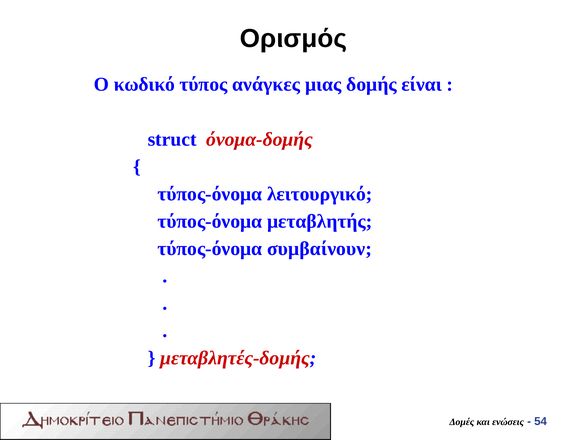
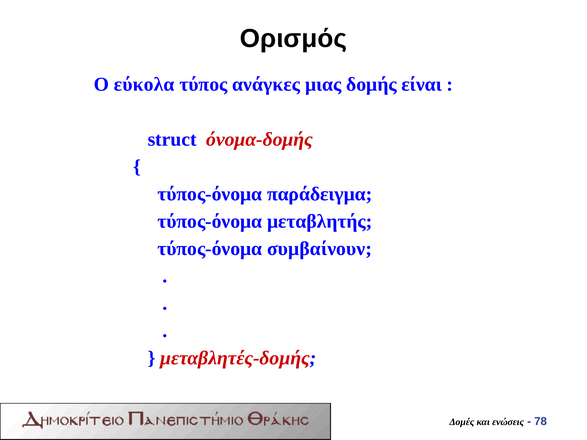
κωδικό: κωδικό -> εύκολα
λειτουργικό: λειτουργικό -> παράδειγμα
54: 54 -> 78
